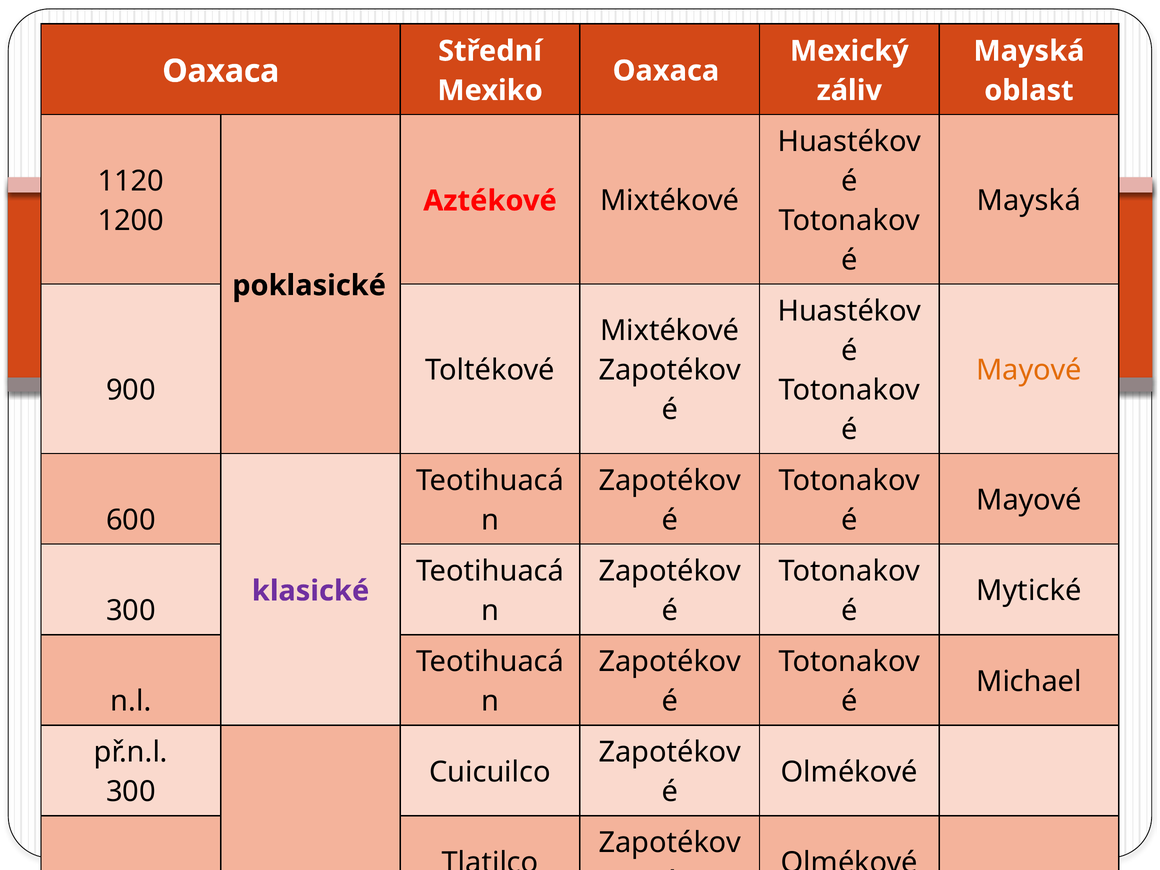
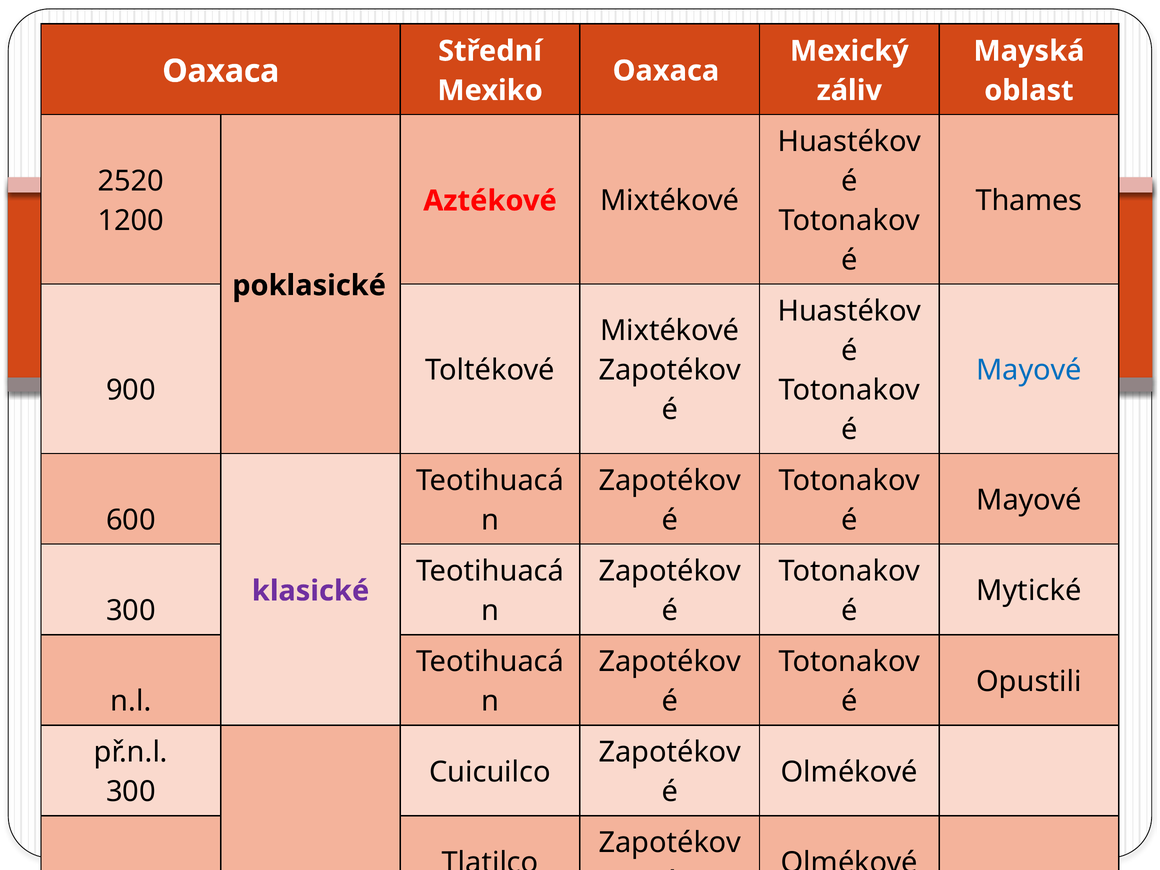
1120: 1120 -> 2520
Mayská at (1029, 201): Mayská -> Thames
Mayové at (1029, 370) colour: orange -> blue
Michael: Michael -> Opustili
